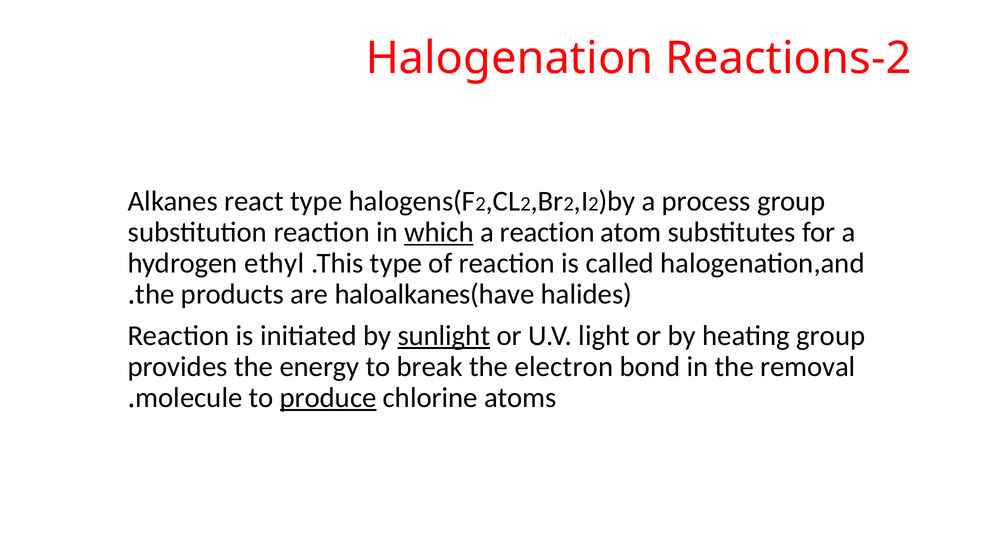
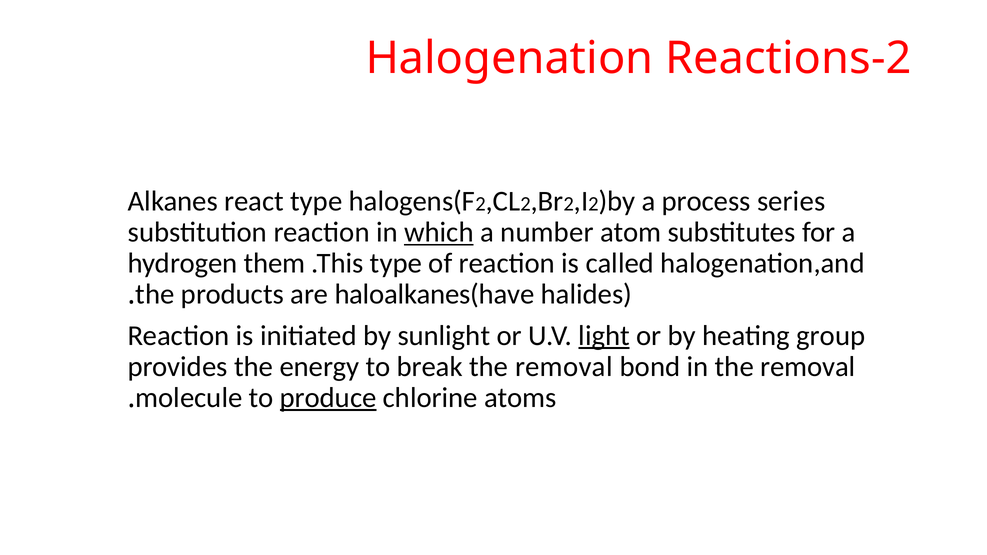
process group: group -> series
a reaction: reaction -> number
ethyl: ethyl -> them
sunlight underline: present -> none
light underline: none -> present
break the electron: electron -> removal
